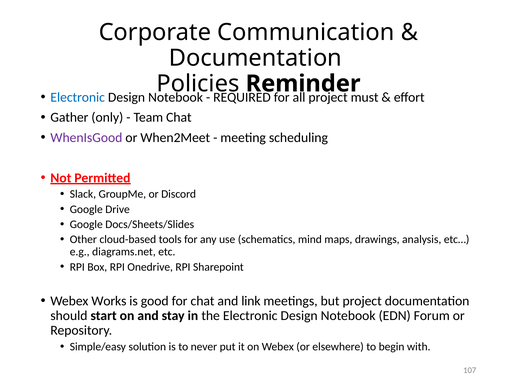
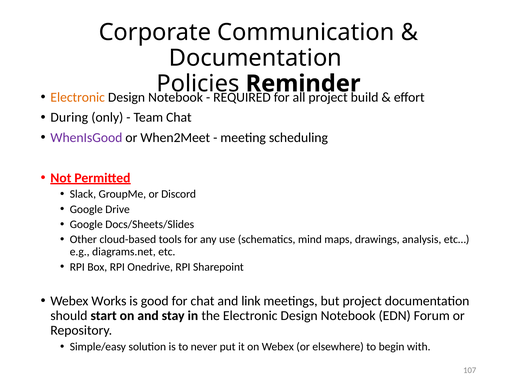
Electronic at (78, 97) colour: blue -> orange
must: must -> build
Gather: Gather -> During
